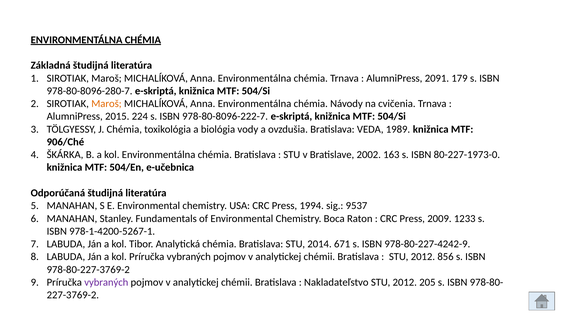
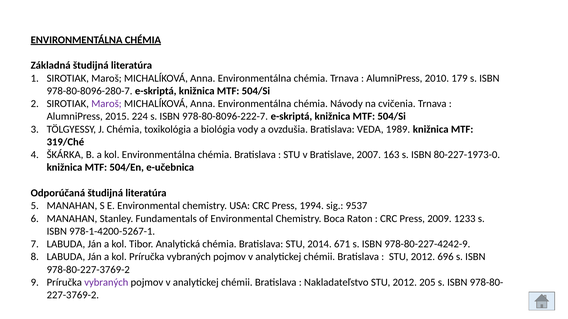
2091: 2091 -> 2010
Maroš at (106, 104) colour: orange -> purple
906/Ché: 906/Ché -> 319/Ché
2002: 2002 -> 2007
856: 856 -> 696
